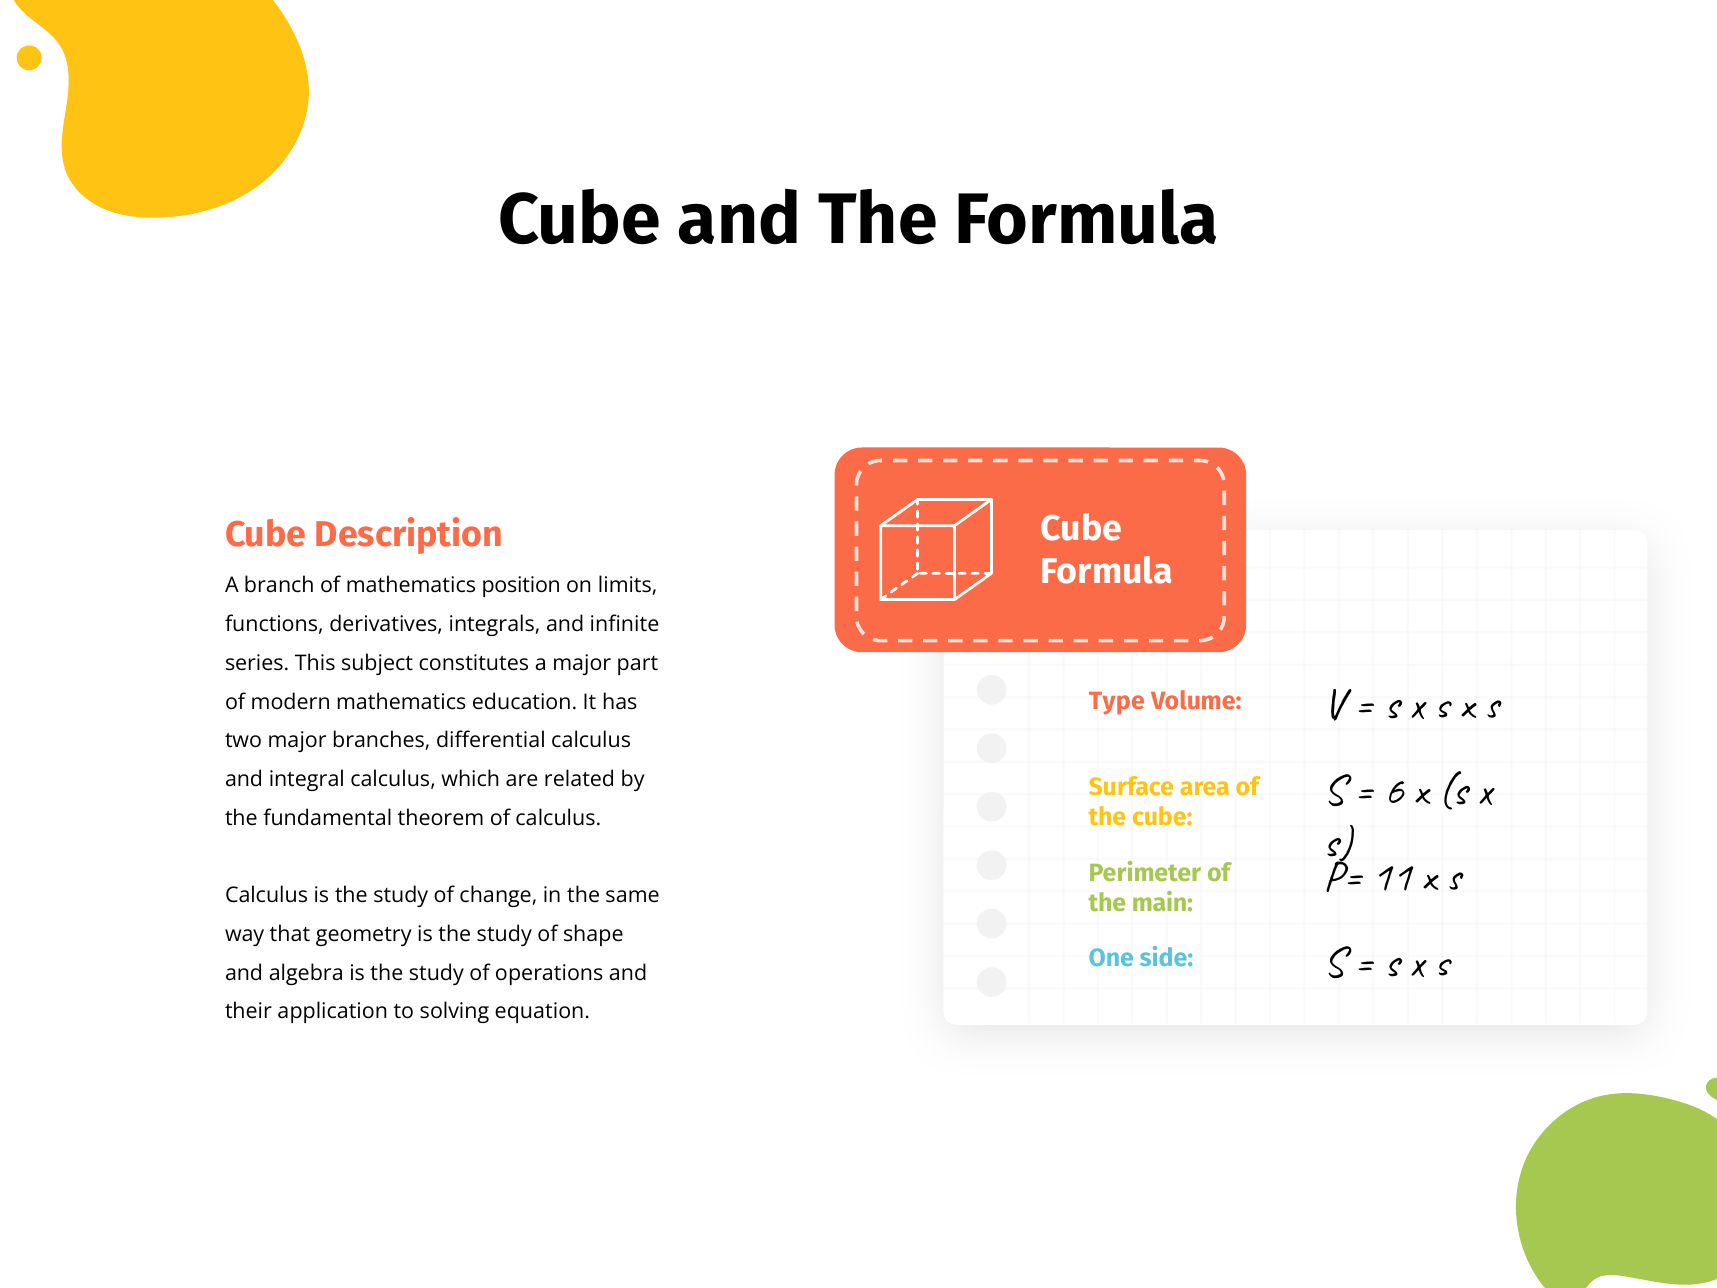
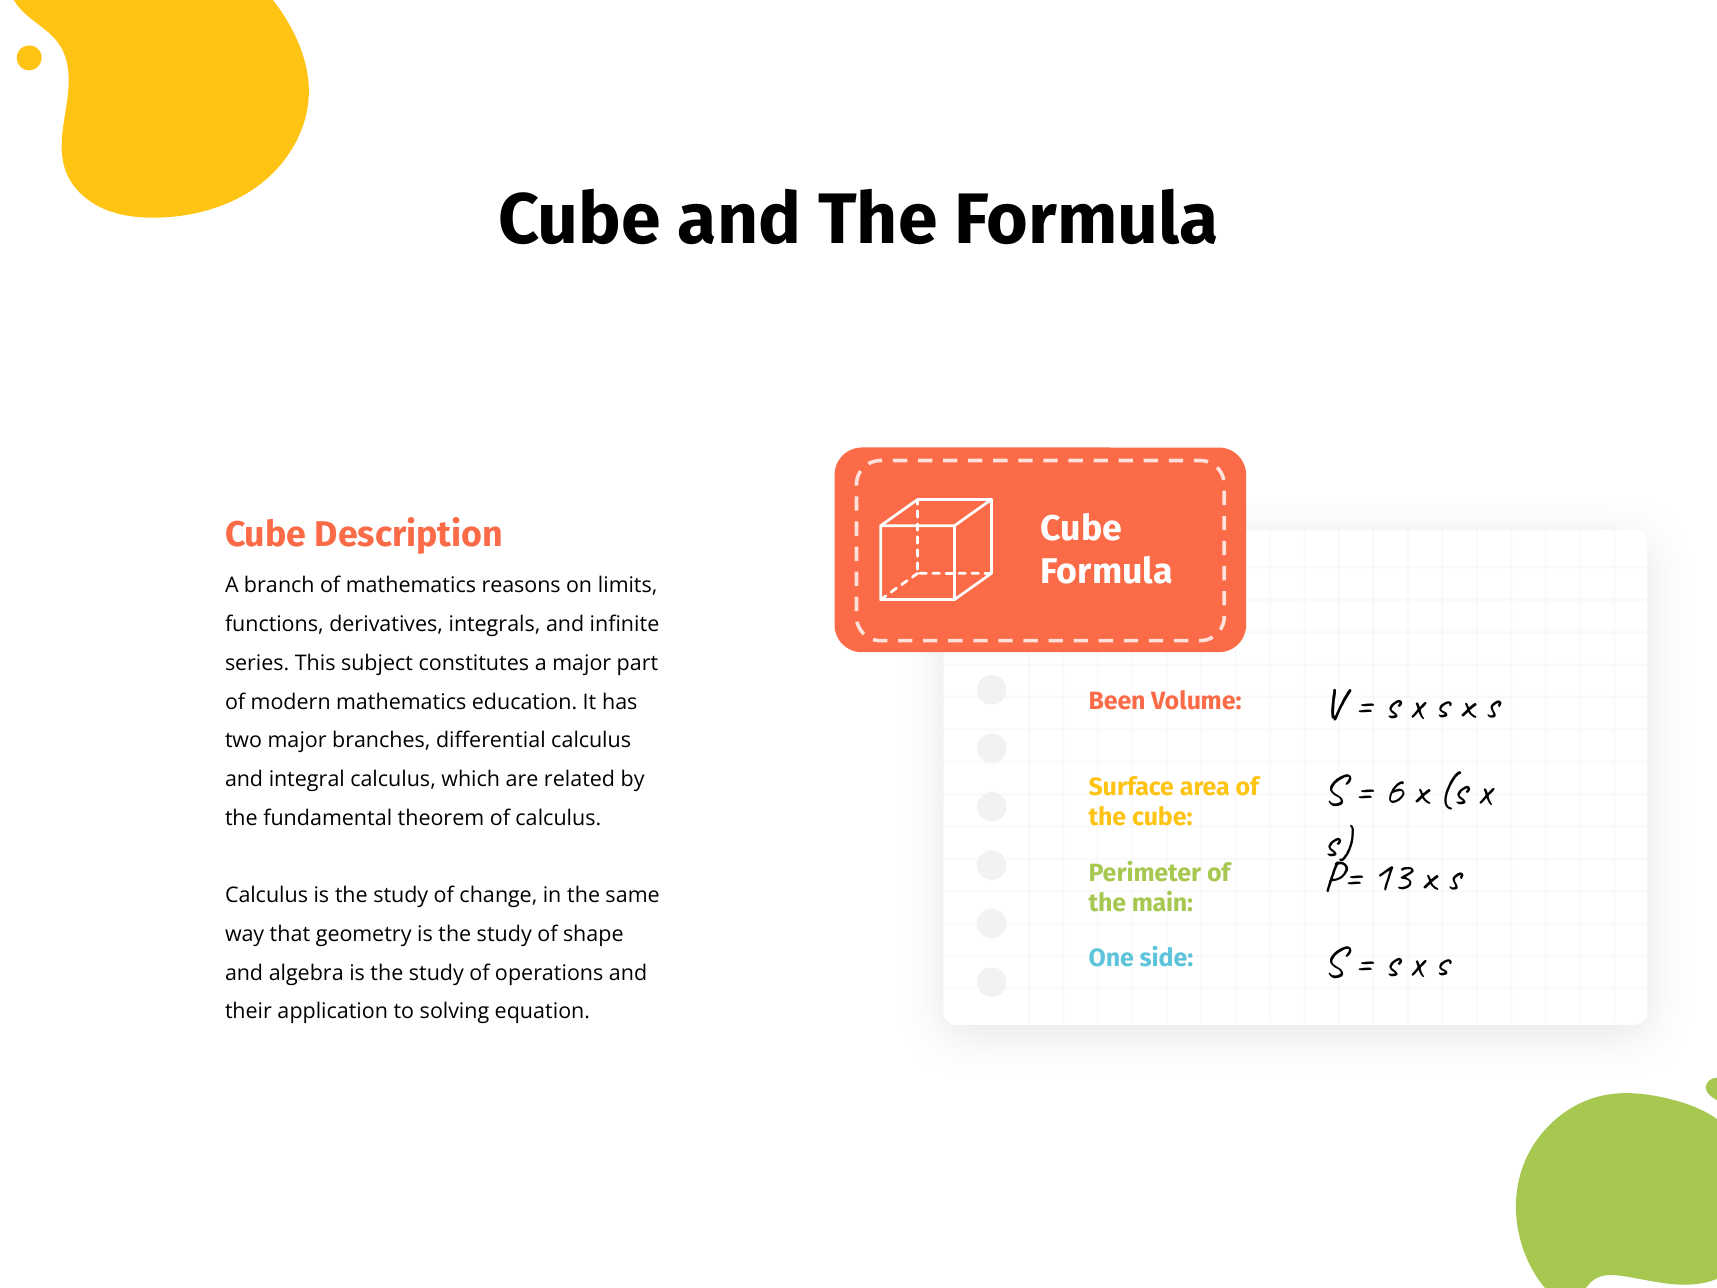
position: position -> reasons
Type: Type -> Been
11: 11 -> 13
